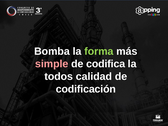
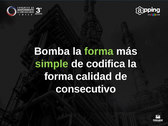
simple colour: pink -> light green
todos at (59, 76): todos -> forma
codificación: codificación -> consecutivo
